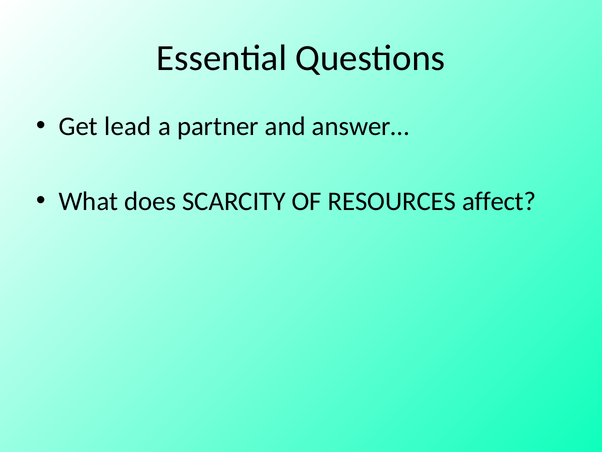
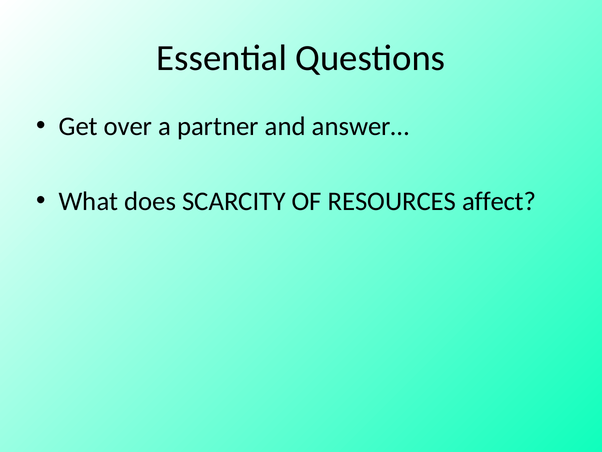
lead: lead -> over
